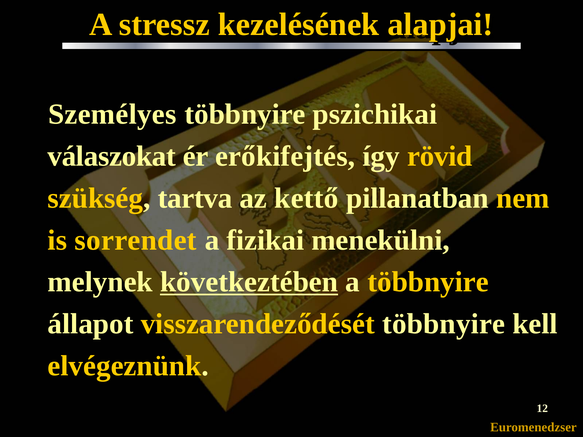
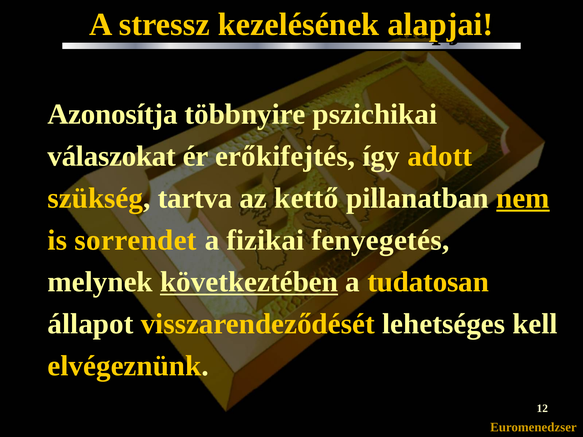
Személyes: Személyes -> Azonosítja
rövid: rövid -> adott
nem underline: none -> present
menekülni: menekülni -> fenyegetés
a többnyire: többnyire -> tudatosan
visszarendeződését többnyire: többnyire -> lehetséges
